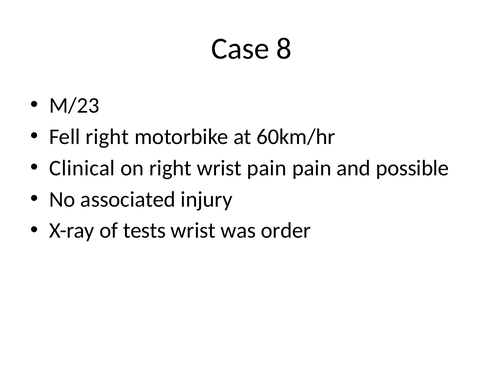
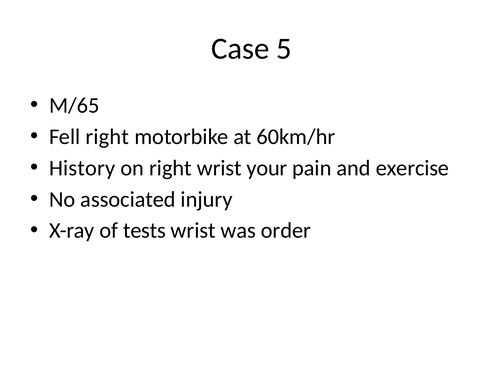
8: 8 -> 5
M/23: M/23 -> M/65
Clinical: Clinical -> History
wrist pain: pain -> your
possible: possible -> exercise
